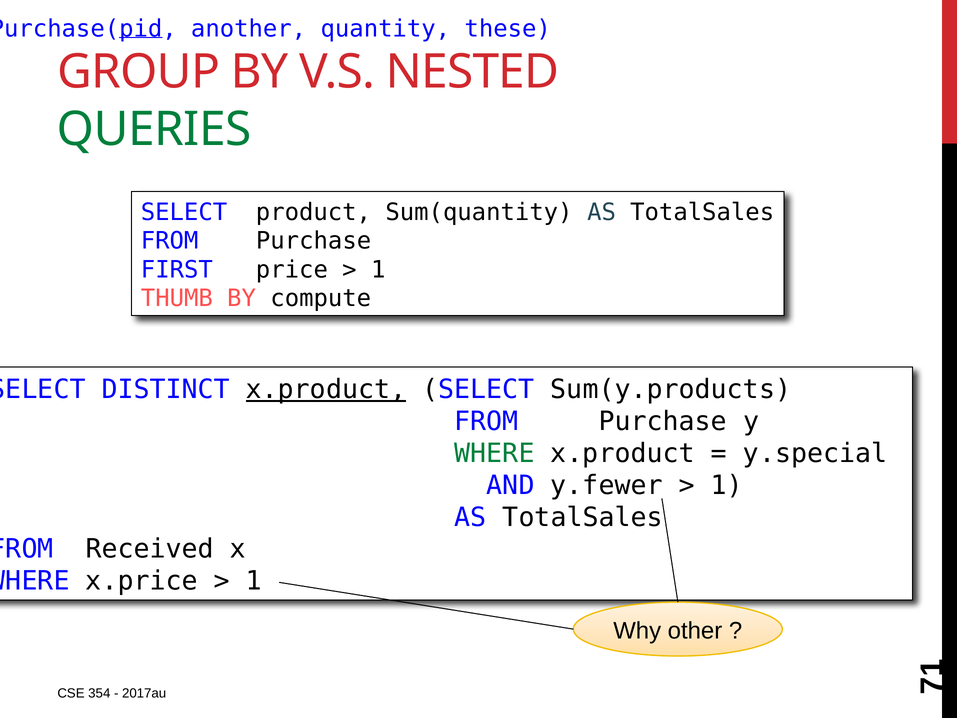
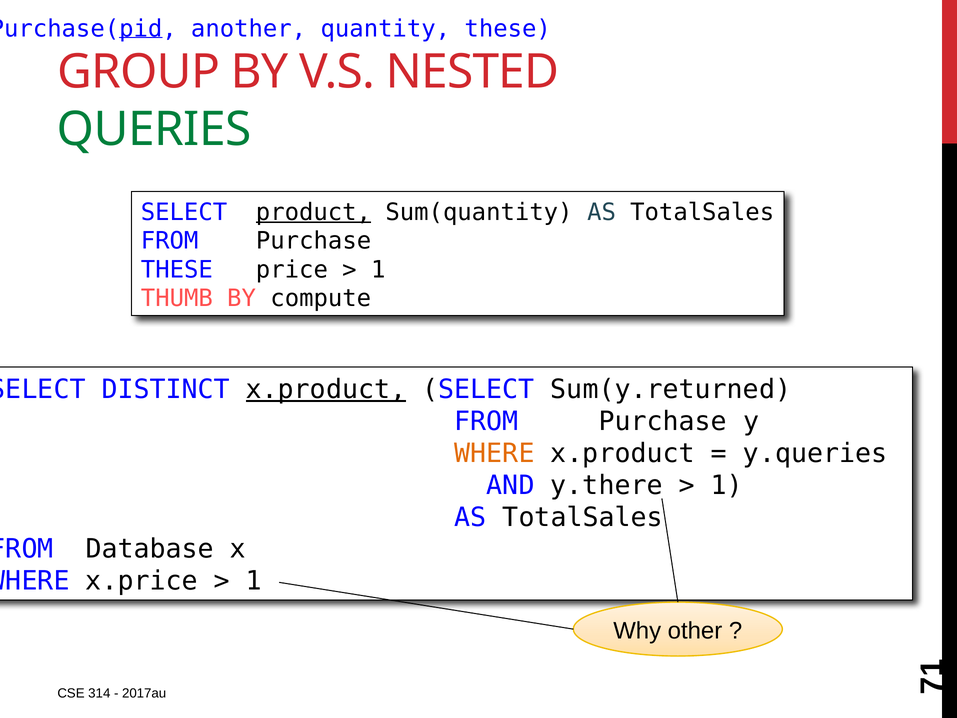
product underline: none -> present
FIRST at (177, 270): FIRST -> THESE
Sum(y.products: Sum(y.products -> Sum(y.returned
WHERE at (494, 453) colour: green -> orange
y.special: y.special -> y.queries
y.fewer: y.fewer -> y.there
Received: Received -> Database
354: 354 -> 314
